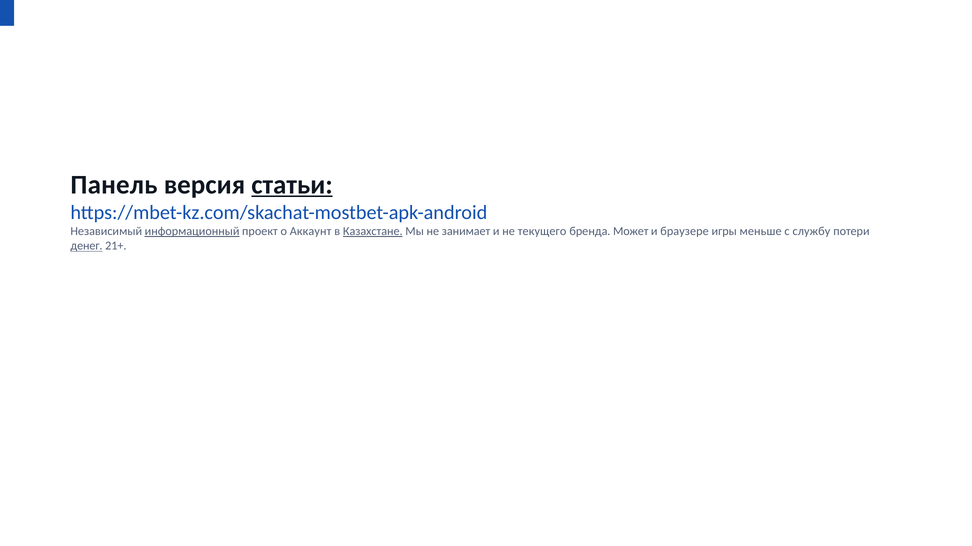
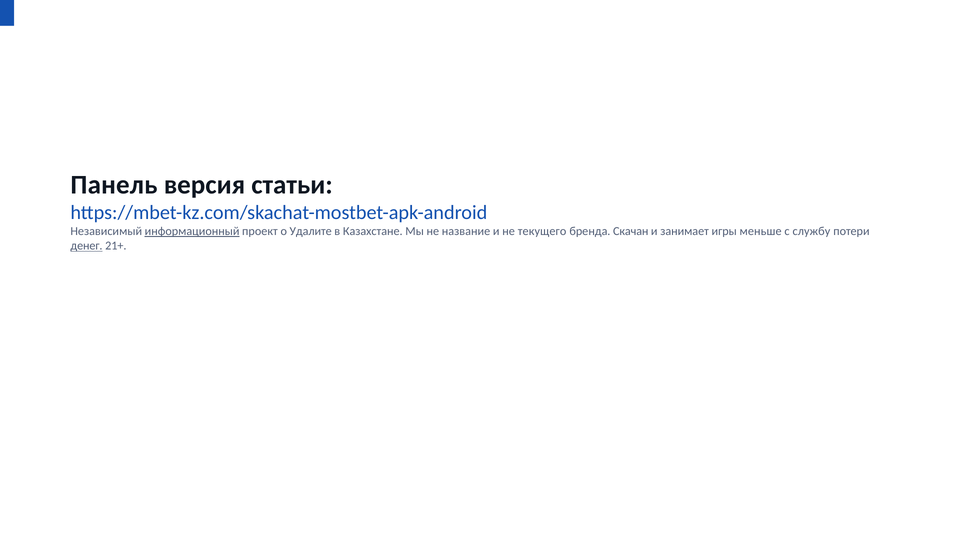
статьи underline: present -> none
Аккаунт: Аккаунт -> Удалите
Казахстане underline: present -> none
занимает: занимает -> название
Может: Может -> Скачан
браузере: браузере -> занимает
